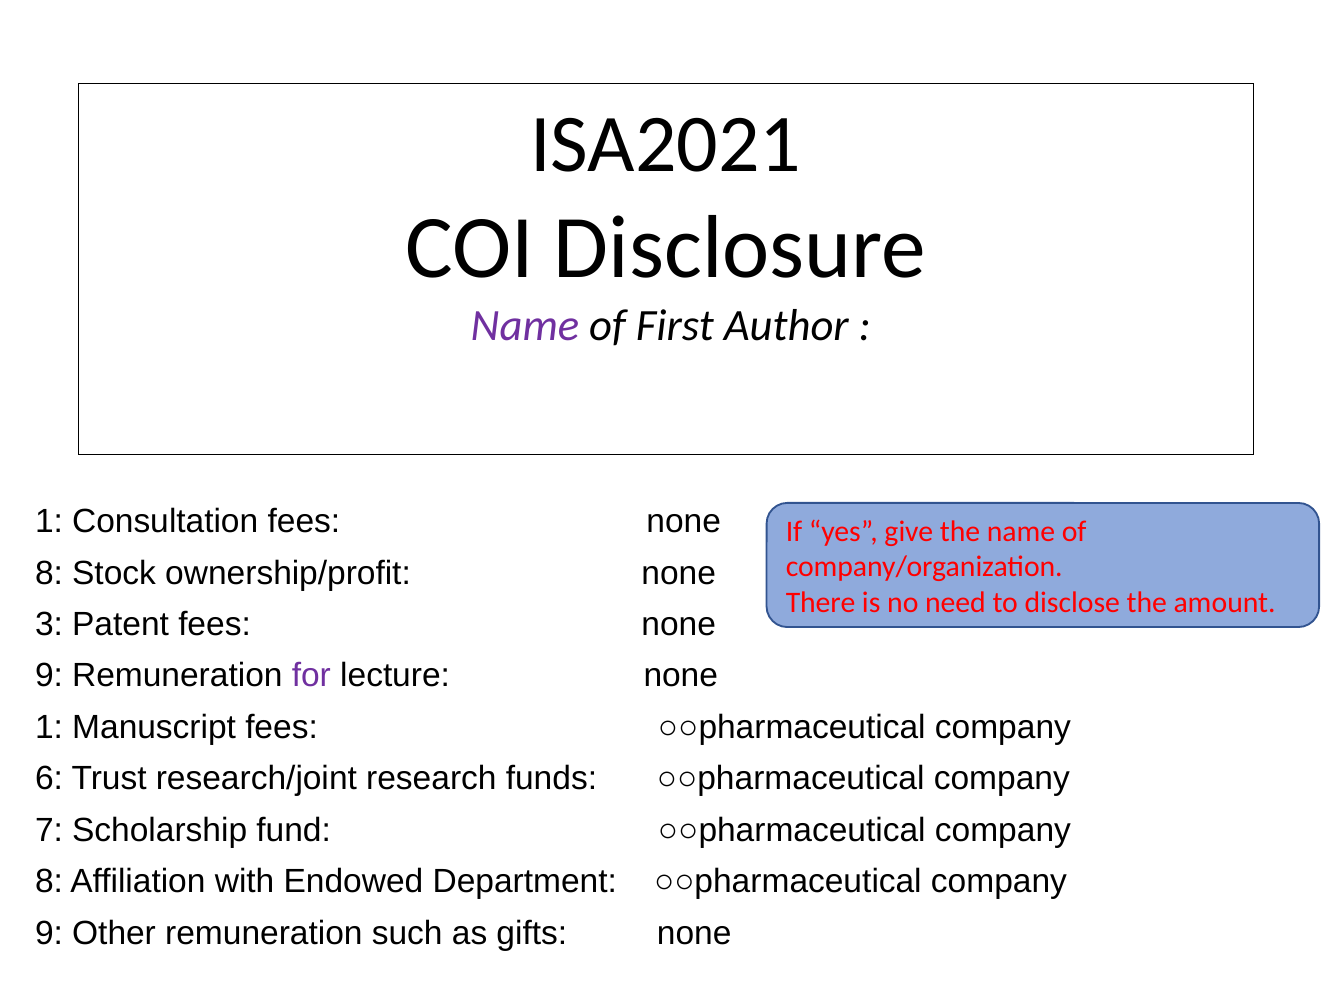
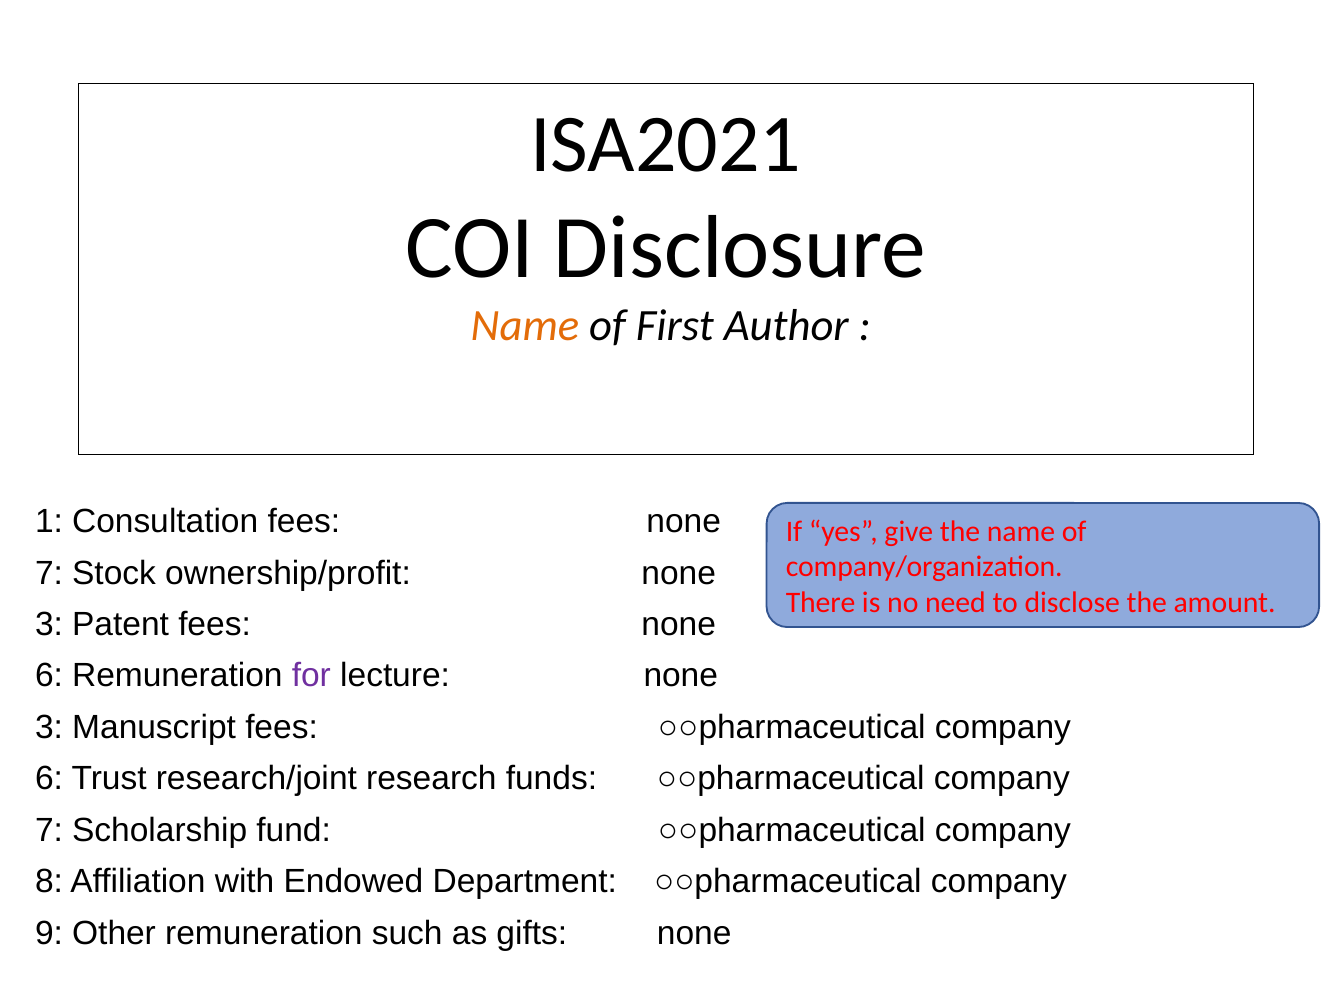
Name at (525, 325) colour: purple -> orange
8 at (49, 573): 8 -> 7
9 at (49, 676): 9 -> 6
1 at (49, 727): 1 -> 3
